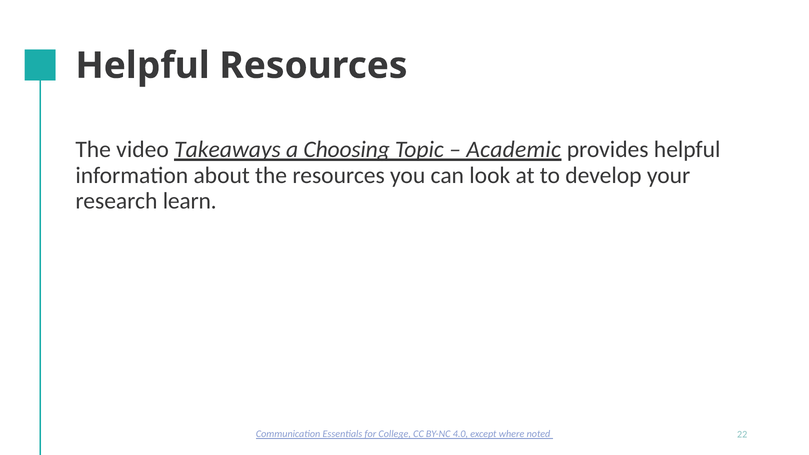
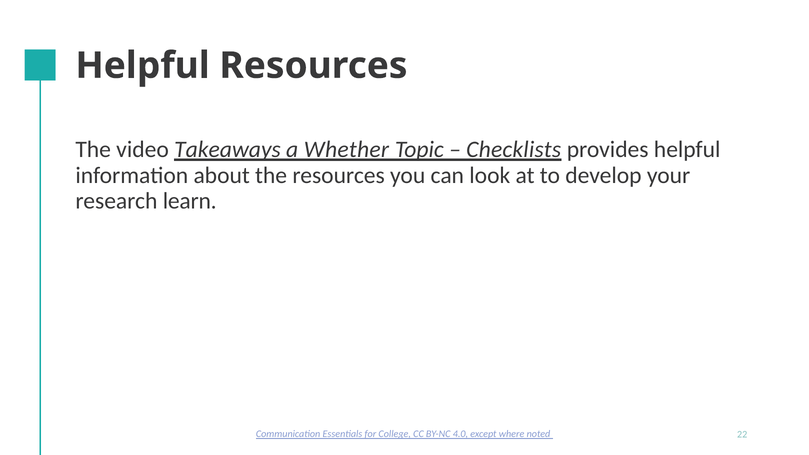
Choosing: Choosing -> Whether
Academic: Academic -> Checklists
